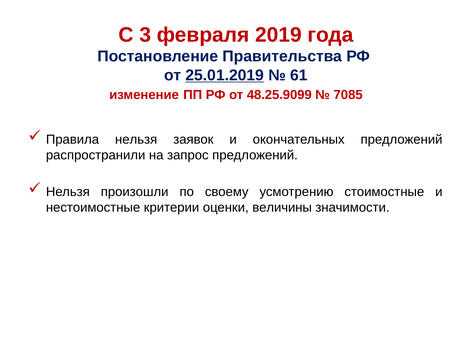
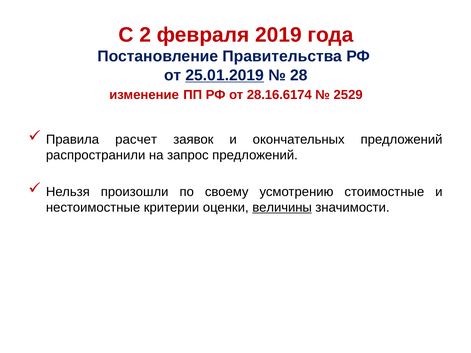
3: 3 -> 2
61: 61 -> 28
48.25.9099: 48.25.9099 -> 28.16.6174
7085: 7085 -> 2529
Правила нельзя: нельзя -> расчет
величины underline: none -> present
